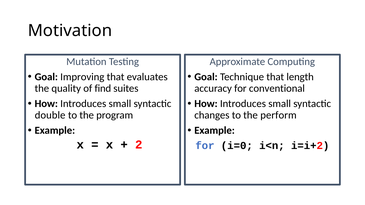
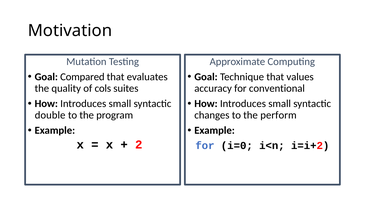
Improving: Improving -> Compared
length: length -> values
find: find -> cols
